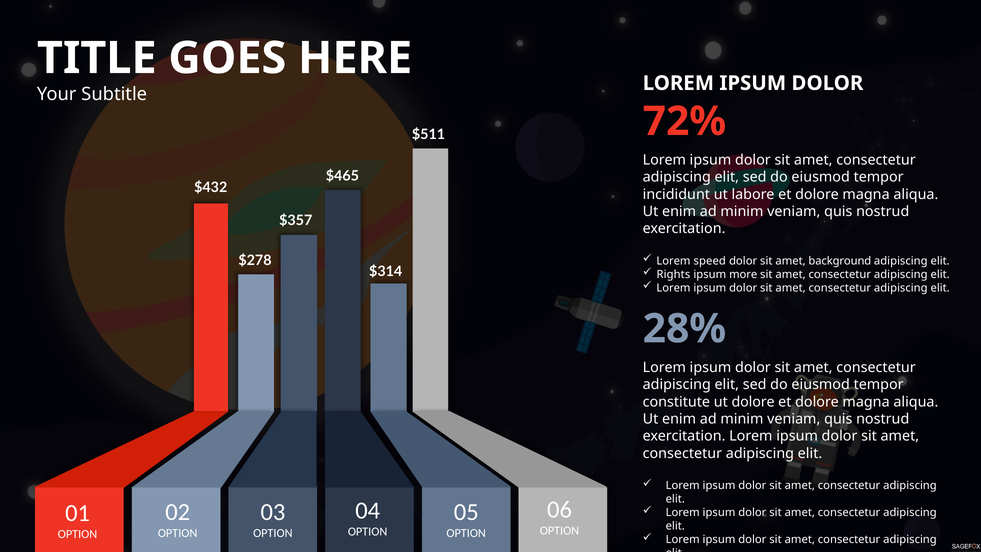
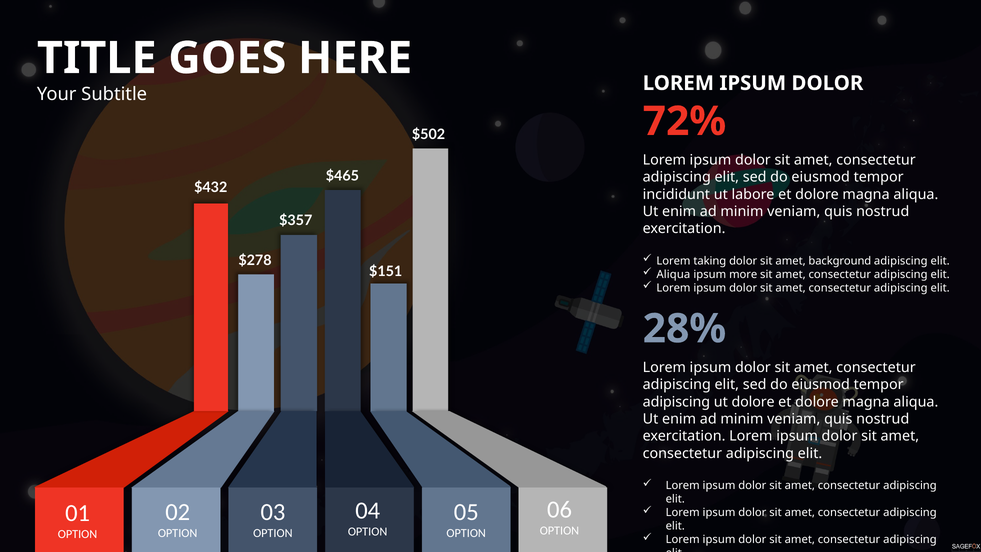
$511: $511 -> $502
speed: speed -> taking
$314: $314 -> $151
Rights at (673, 274): Rights -> Aliqua
constitute at (676, 402): constitute -> adipiscing
